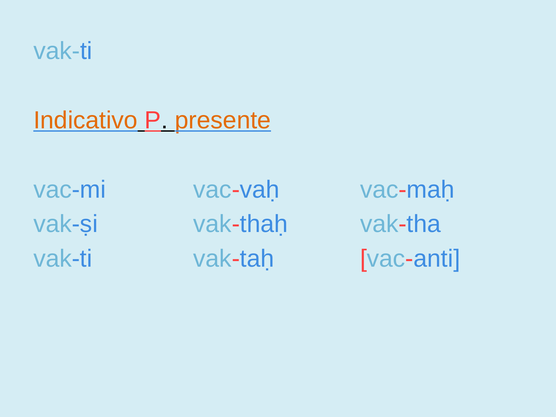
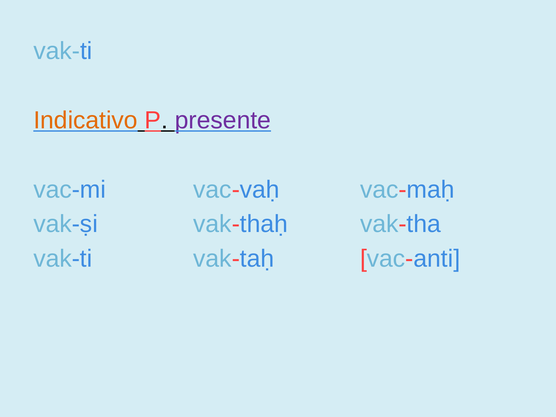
presente colour: orange -> purple
